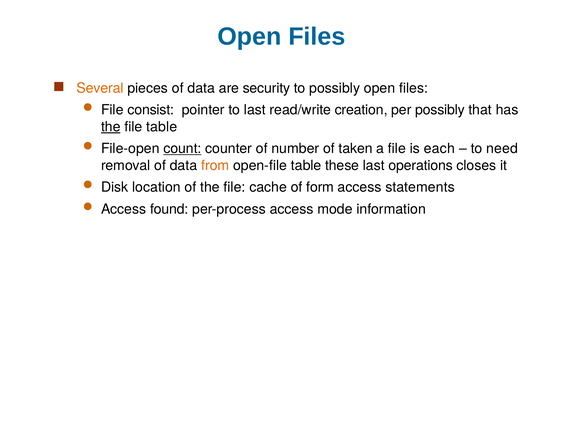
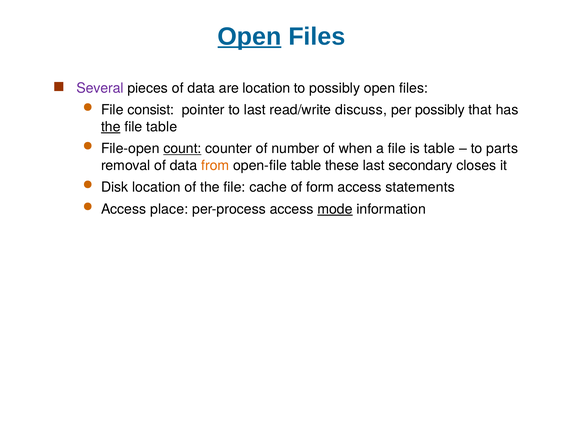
Open at (249, 36) underline: none -> present
Several colour: orange -> purple
are security: security -> location
creation: creation -> discuss
taken: taken -> when
is each: each -> table
need: need -> parts
operations: operations -> secondary
found: found -> place
mode underline: none -> present
